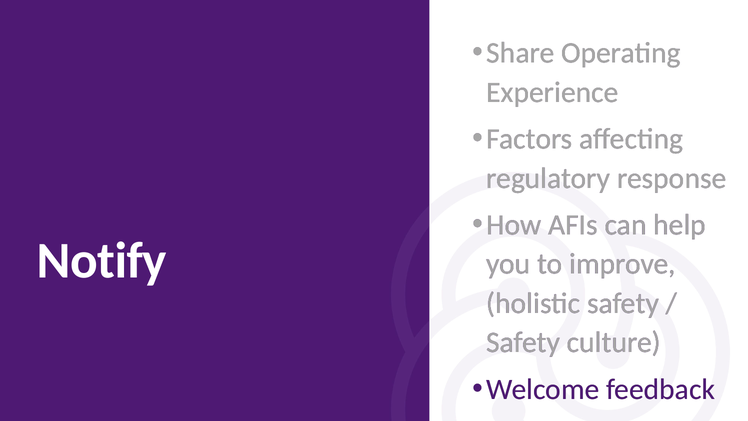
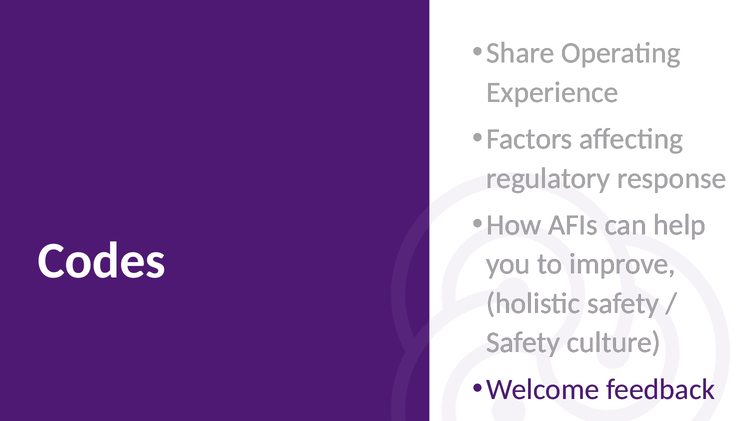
Notify: Notify -> Codes
